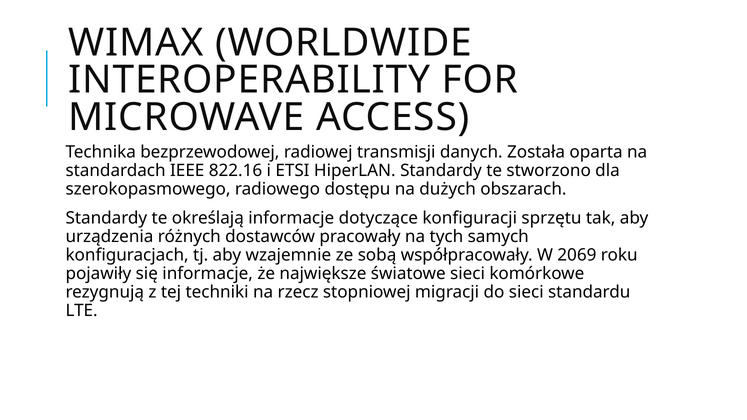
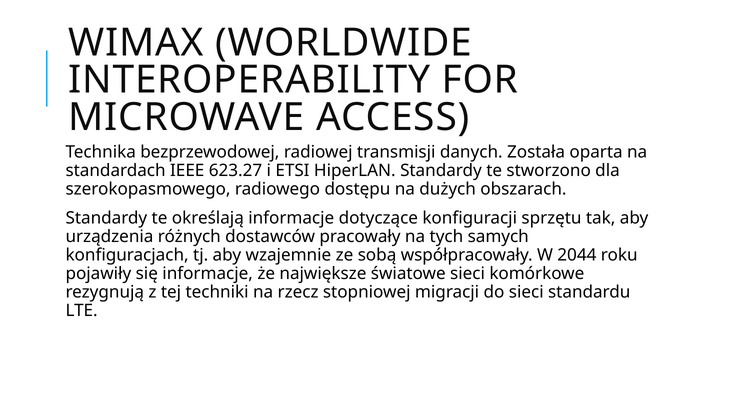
822.16: 822.16 -> 623.27
2069: 2069 -> 2044
